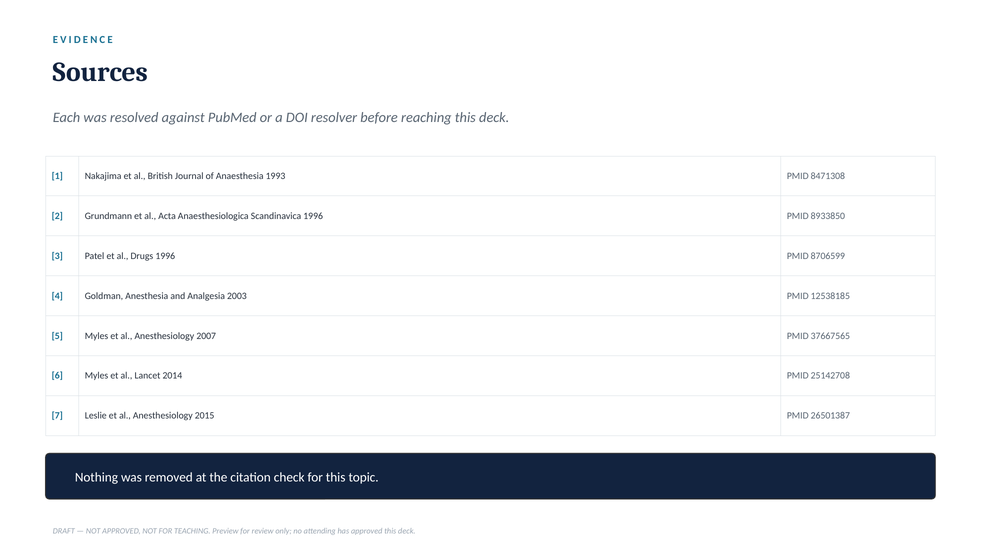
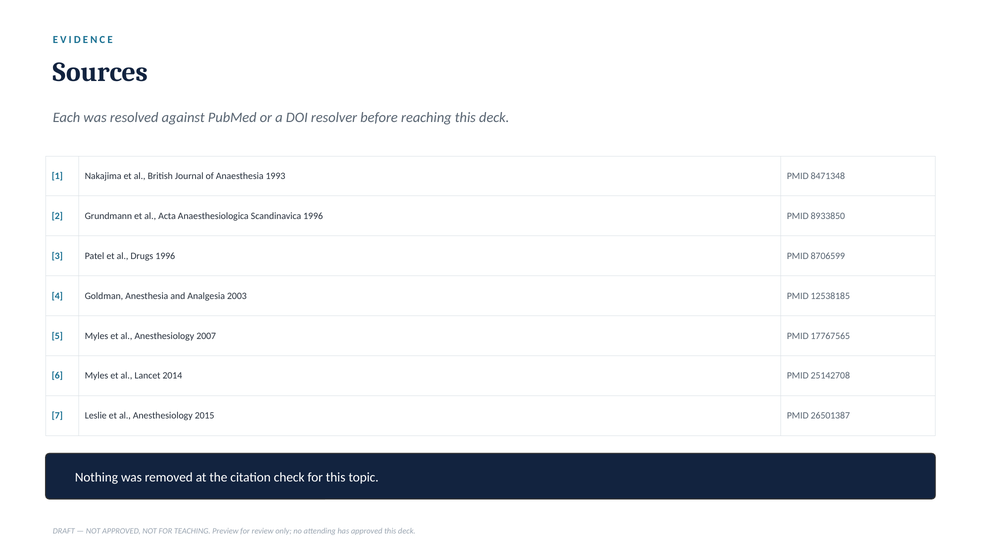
8471308: 8471308 -> 8471348
37667565: 37667565 -> 17767565
